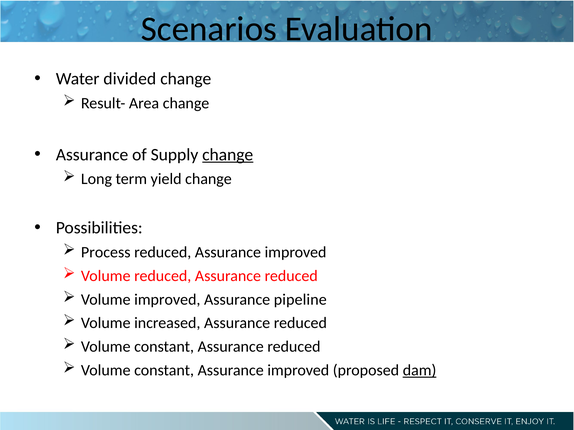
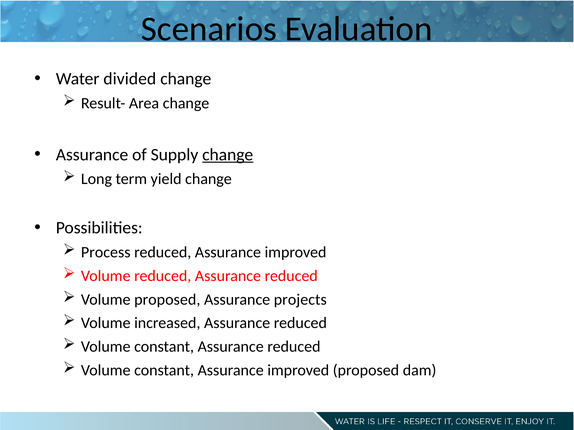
Volume improved: improved -> proposed
pipeline: pipeline -> projects
dam underline: present -> none
